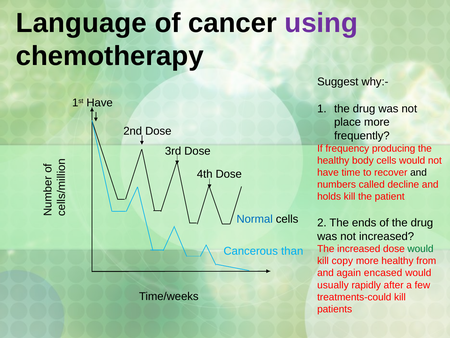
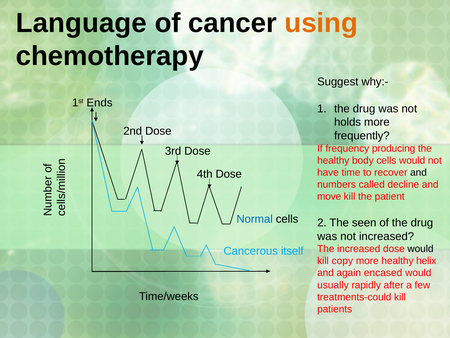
using colour: purple -> orange
1st Have: Have -> Ends
place: place -> holds
holds: holds -> move
ends: ends -> seen
would at (421, 249) colour: green -> black
than: than -> itself
from: from -> helix
